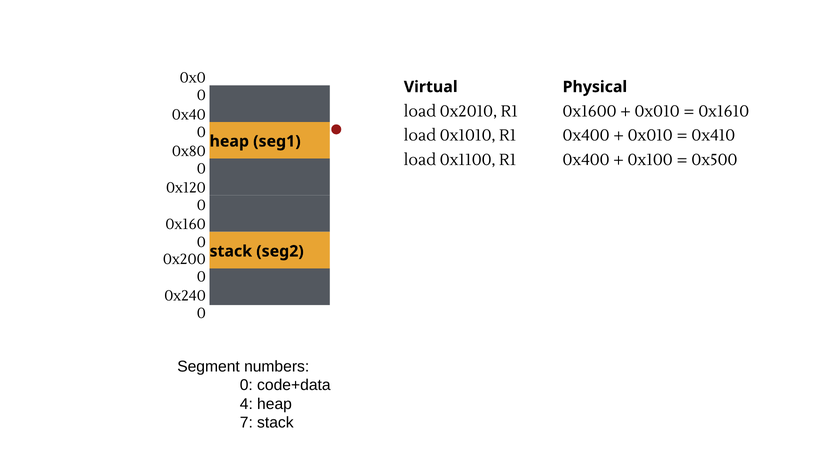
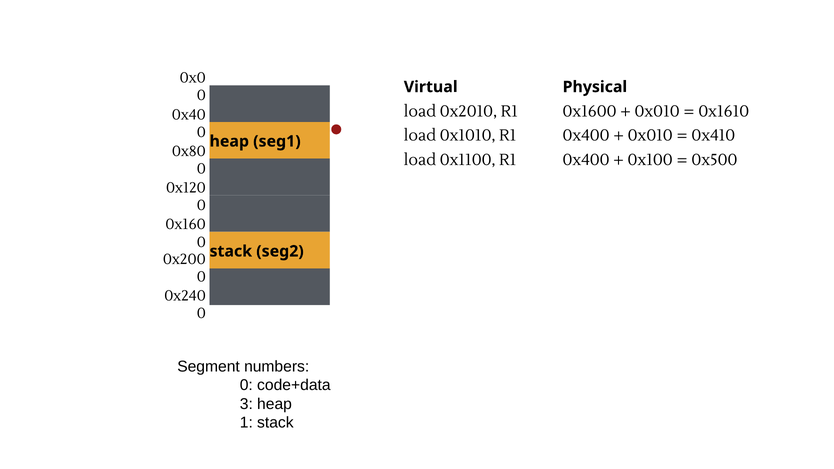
4: 4 -> 3
7: 7 -> 1
